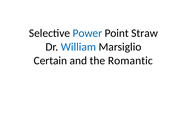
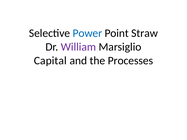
William colour: blue -> purple
Certain: Certain -> Capital
Romantic: Romantic -> Processes
